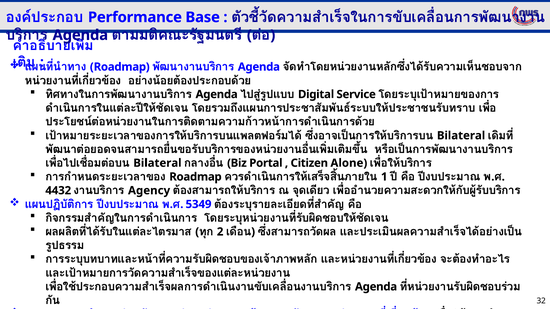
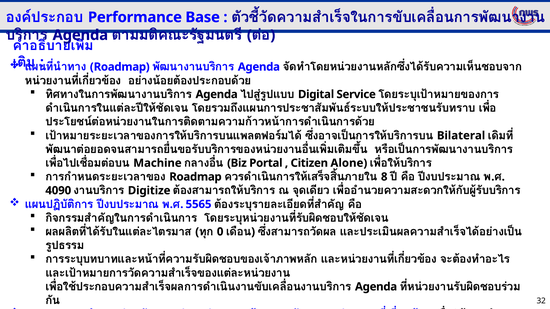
Bilateral at (157, 163): Bilateral -> Machine
1: 1 -> 8
4432: 4432 -> 4090
Agency: Agency -> Digitize
5349: 5349 -> 5565
2 at (220, 232): 2 -> 0
